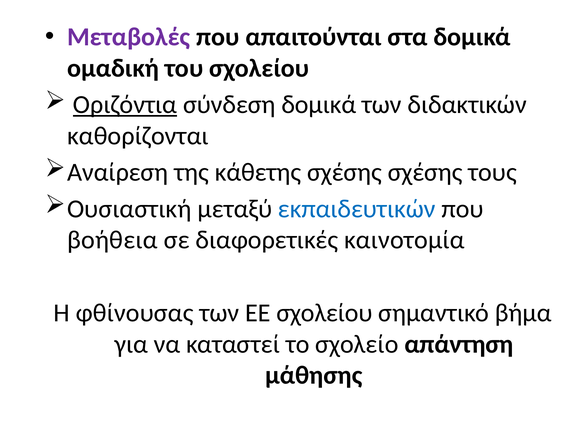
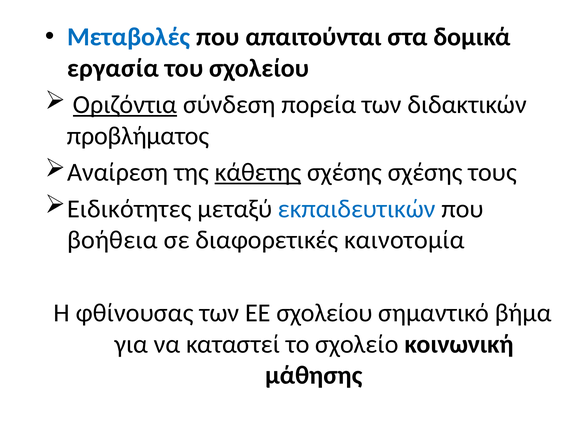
Μεταβολές colour: purple -> blue
ομαδική: ομαδική -> εργασία
σύνδεση δομικά: δομικά -> πορεία
καθορίζονται: καθορίζονται -> προβλήματος
κάθετης underline: none -> present
Ουσιαστική: Ουσιαστική -> Ειδικότητες
απάντηση: απάντηση -> κοινωνική
